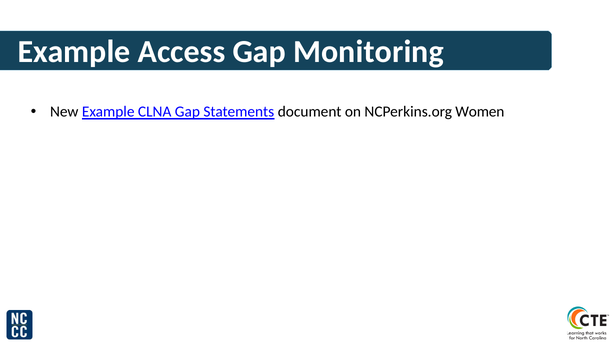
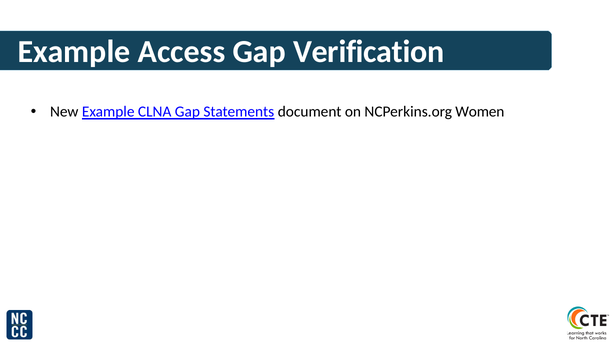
Monitoring: Monitoring -> Verification
